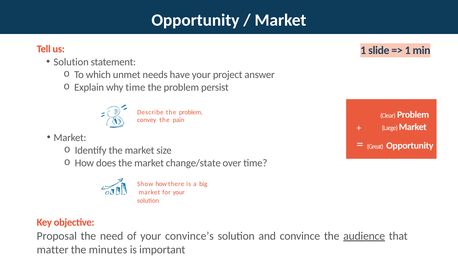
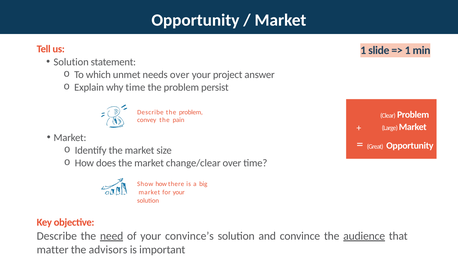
needs have: have -> over
change/state: change/state -> change/clear
Proposal at (57, 236): Proposal -> Describe
need underline: none -> present
minutes: minutes -> advisors
